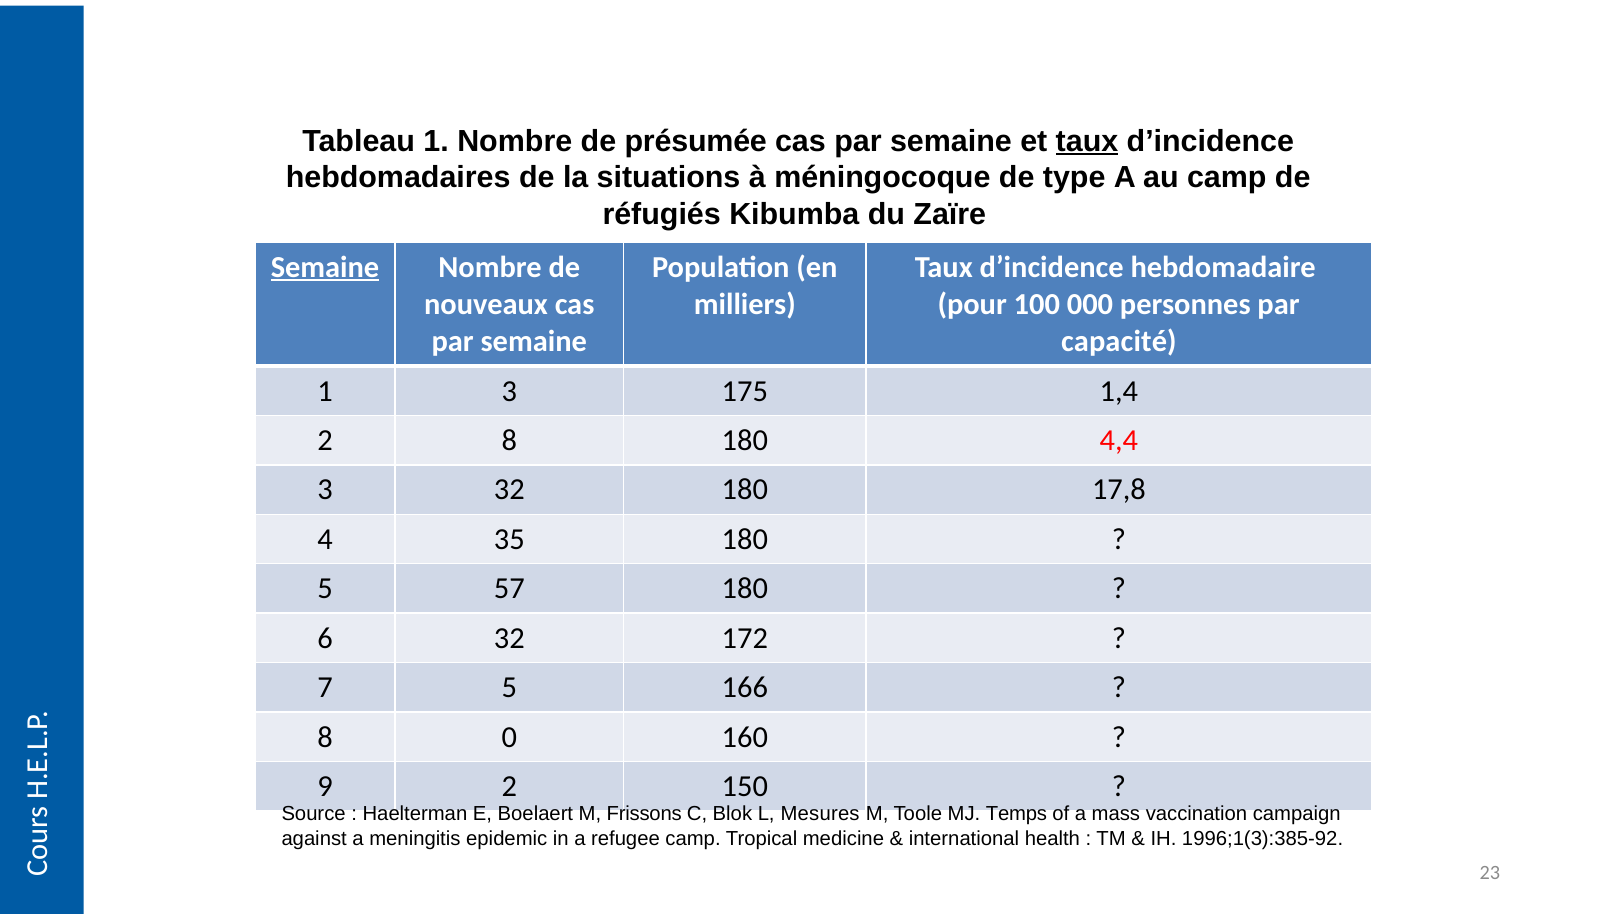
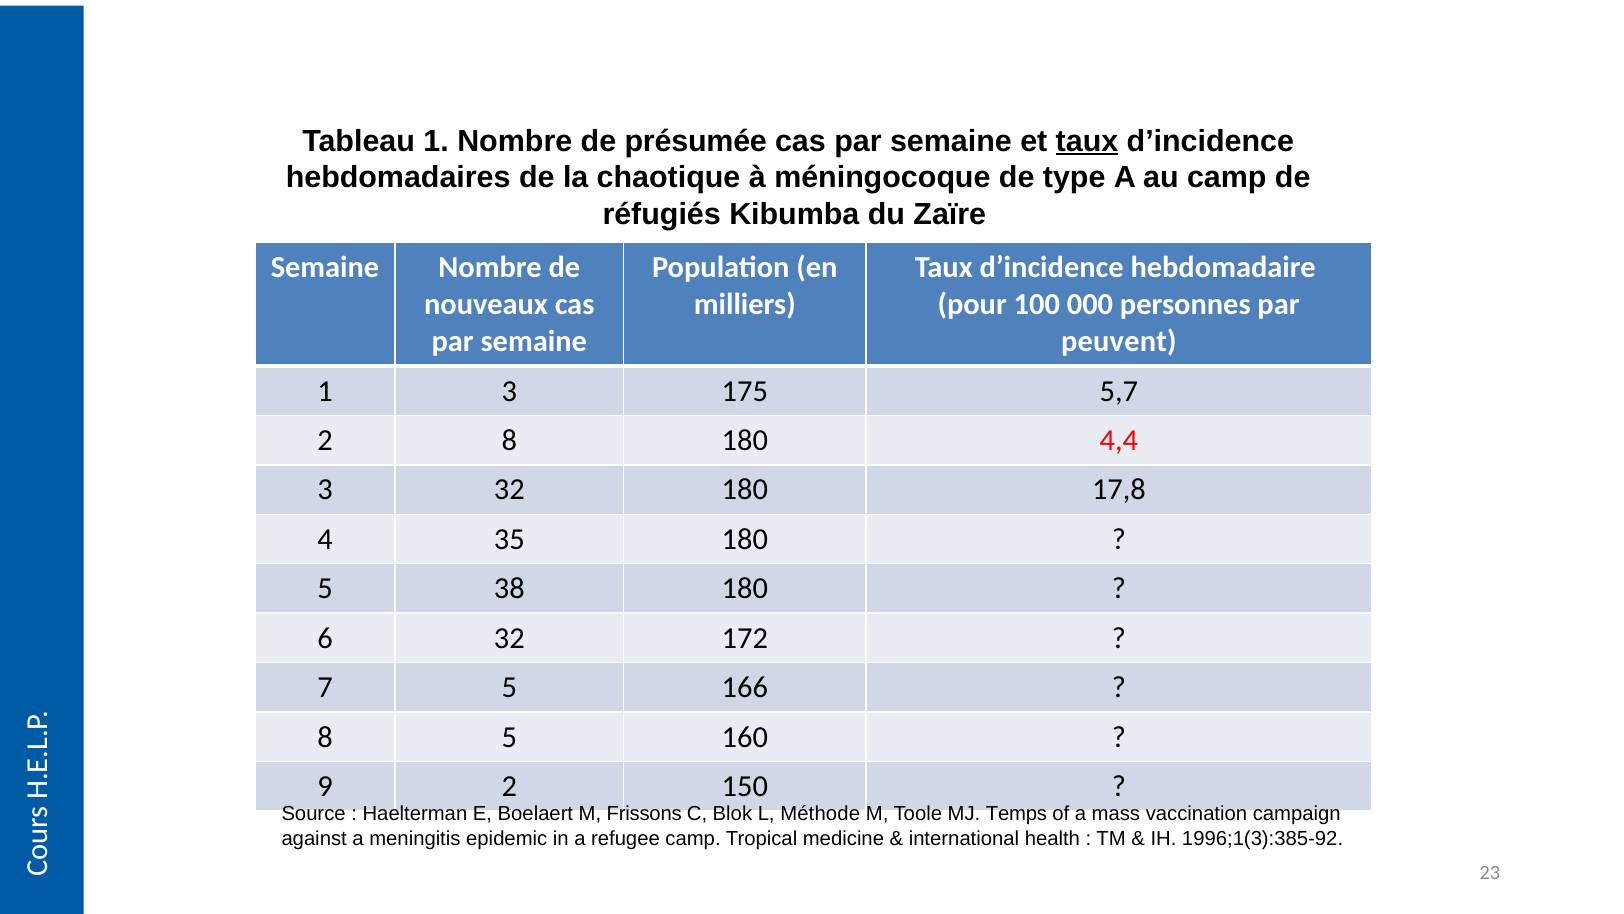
situations: situations -> chaotique
Semaine at (325, 267) underline: present -> none
capacité: capacité -> peuvent
1,4: 1,4 -> 5,7
57: 57 -> 38
8 0: 0 -> 5
Mesures: Mesures -> Méthode
